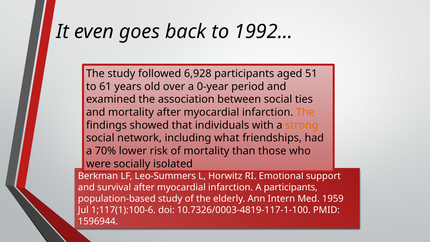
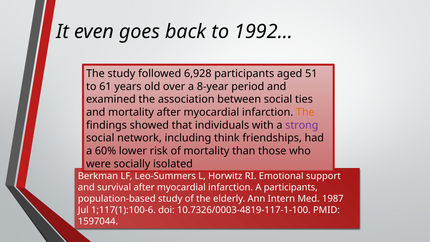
0-year: 0-year -> 8-year
strong colour: orange -> purple
what: what -> think
70%: 70% -> 60%
1959: 1959 -> 1987
1596944: 1596944 -> 1597044
